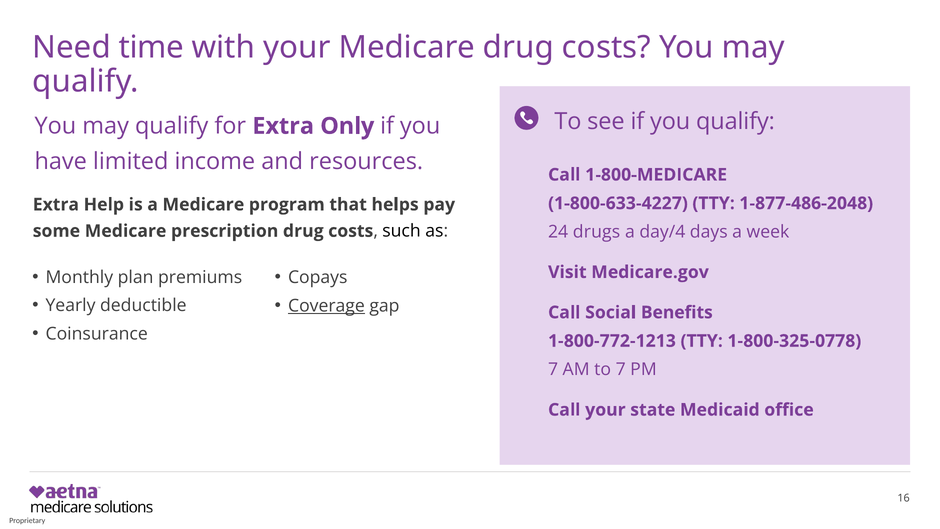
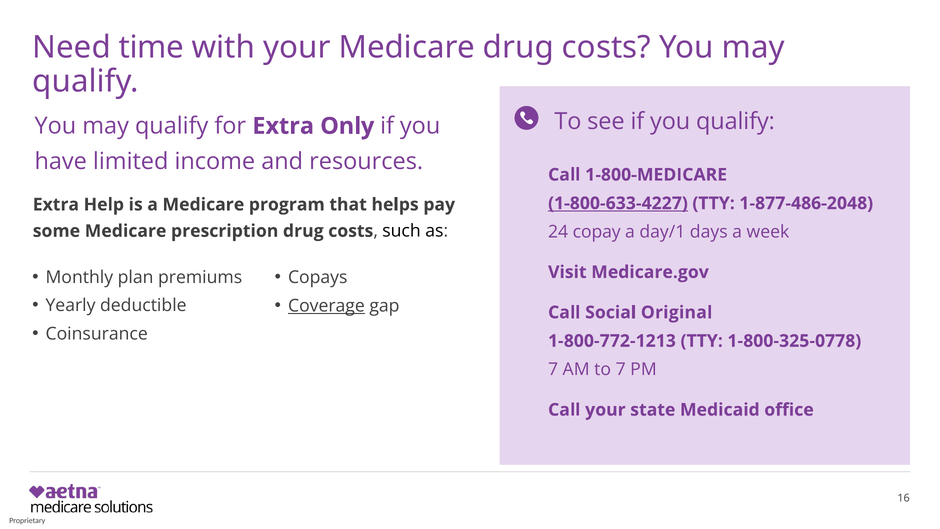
1-800-633-4227 underline: none -> present
drugs: drugs -> copay
day/4: day/4 -> day/1
Benefits: Benefits -> Original
